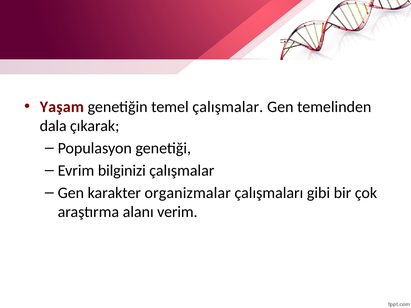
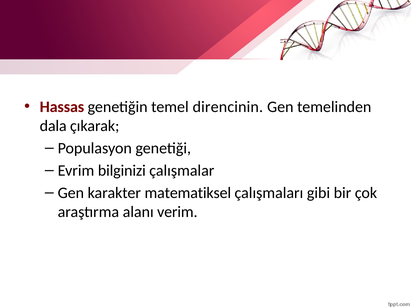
Yaşam: Yaşam -> Hassas
temel çalışmalar: çalışmalar -> direncinin
organizmalar: organizmalar -> matematiksel
